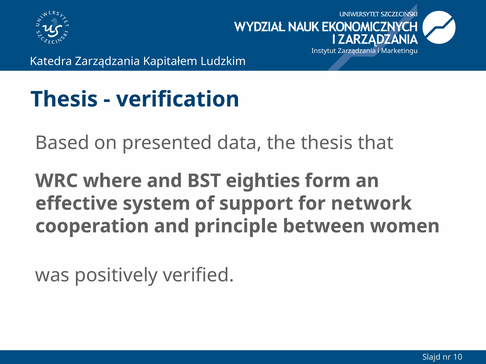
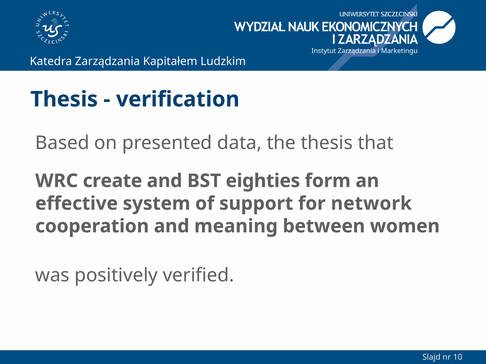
where: where -> create
principle: principle -> meaning
